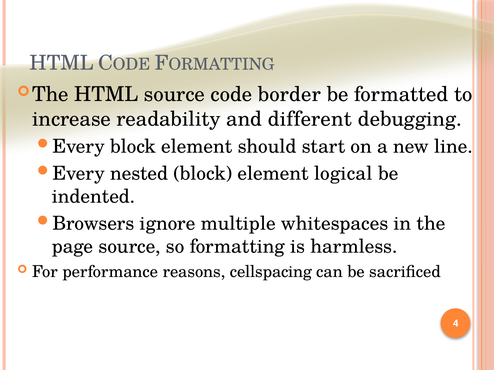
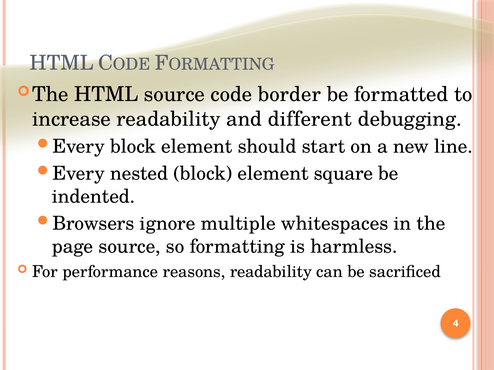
logical: logical -> square
reasons cellspacing: cellspacing -> readability
